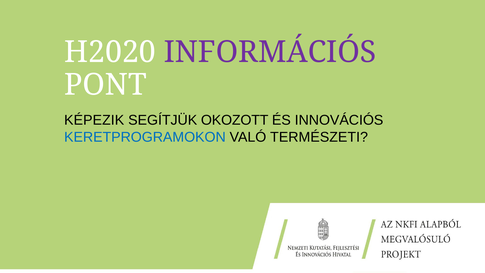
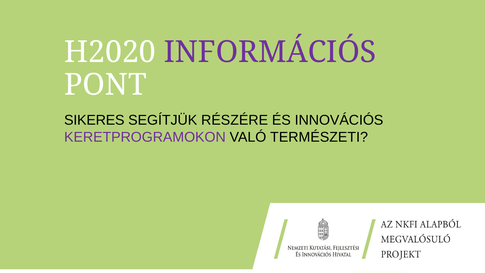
KÉPEZIK: KÉPEZIK -> SIKERES
OKOZOTT: OKOZOTT -> RÉSZÉRE
KERETPROGRAMOKON colour: blue -> purple
